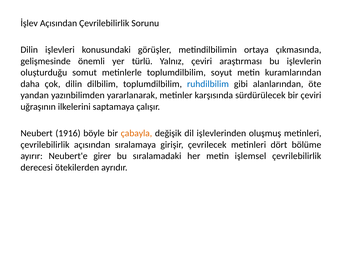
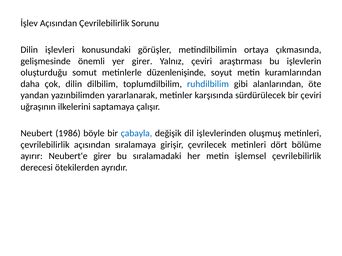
yer türlü: türlü -> girer
metinlerle toplumdilbilim: toplumdilbilim -> düzenlenişinde
1916: 1916 -> 1986
çabayla colour: orange -> blue
